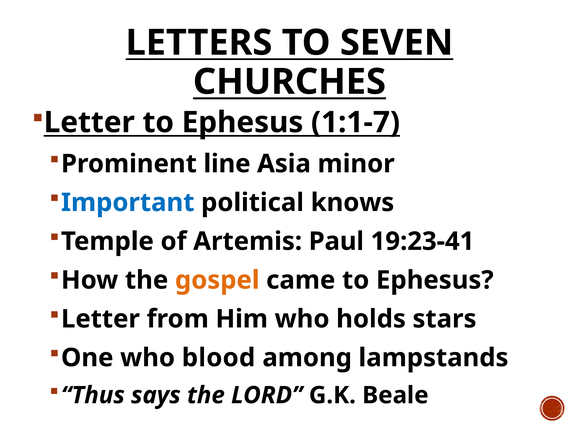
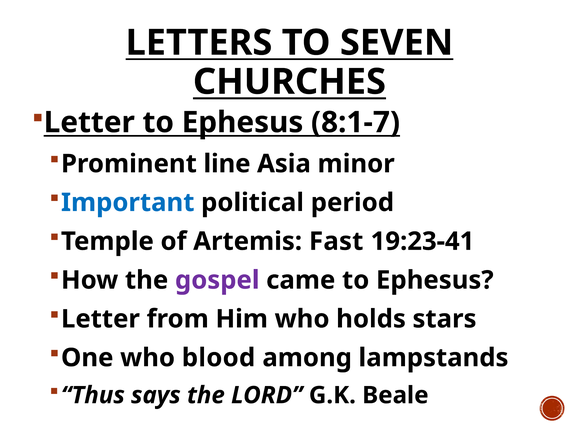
1:1-7: 1:1-7 -> 8:1-7
knows: knows -> period
Paul: Paul -> Fast
gospel colour: orange -> purple
